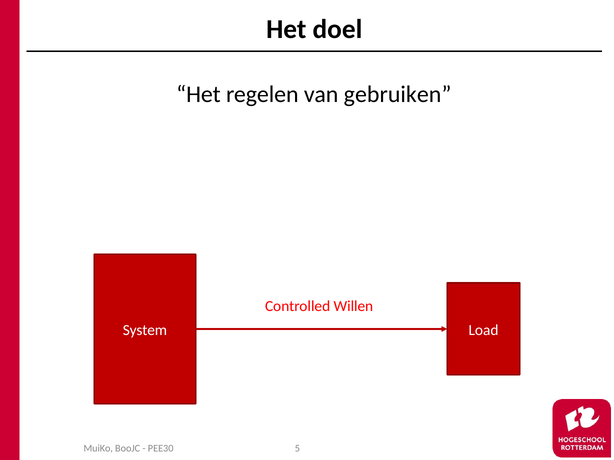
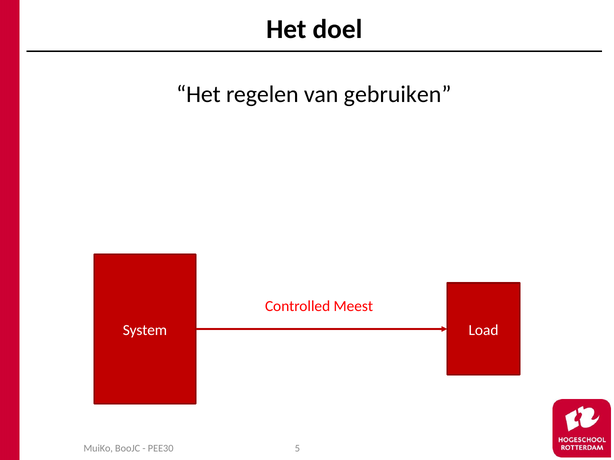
Willen: Willen -> Meest
